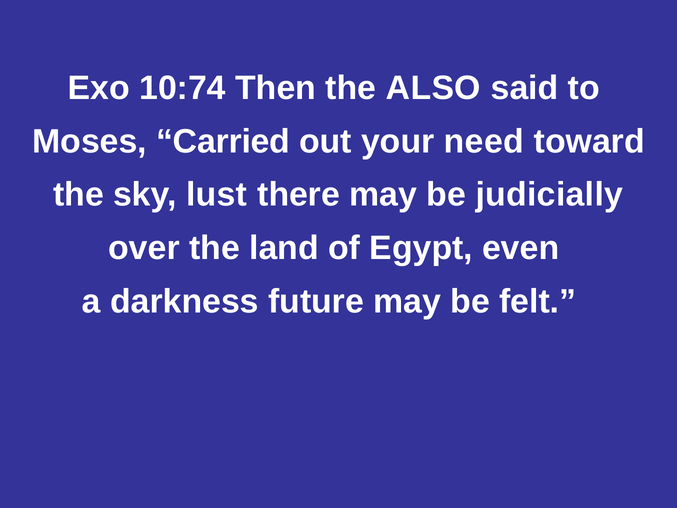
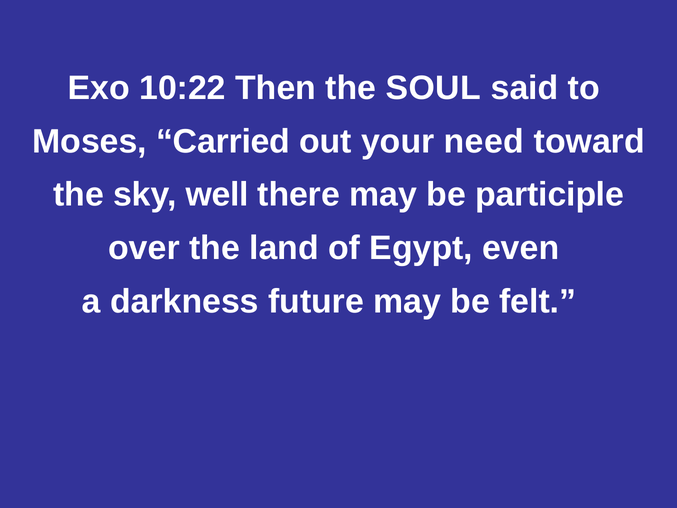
10:74: 10:74 -> 10:22
ALSO: ALSO -> SOUL
lust: lust -> well
judicially: judicially -> participle
